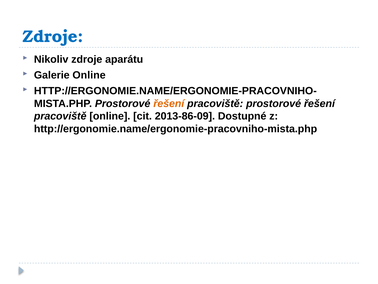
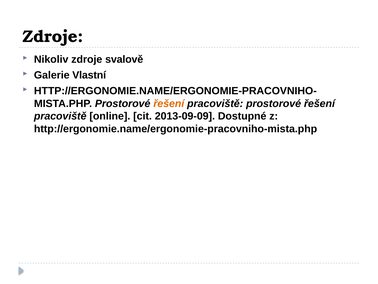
Zdroje at (53, 36) colour: blue -> black
aparátu: aparátu -> svalově
Galerie Online: Online -> Vlastní
2013-86-09: 2013-86-09 -> 2013-09-09
